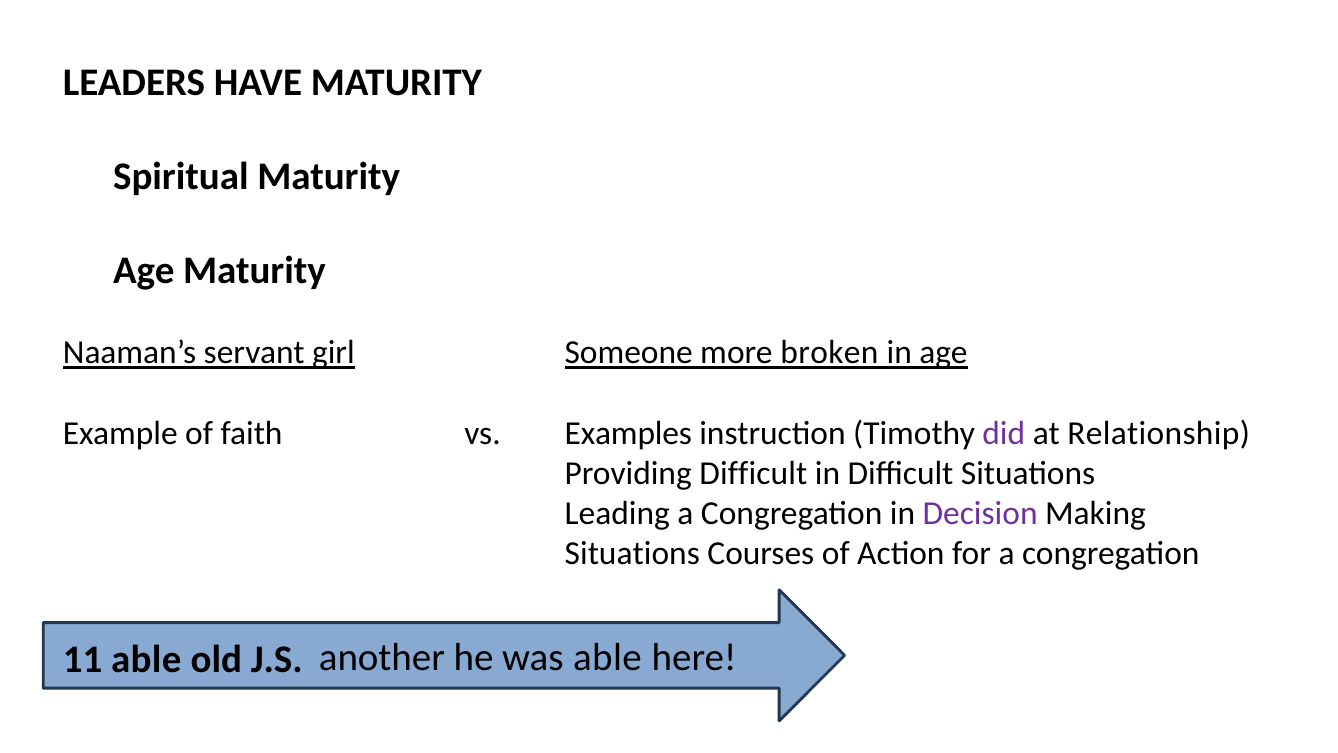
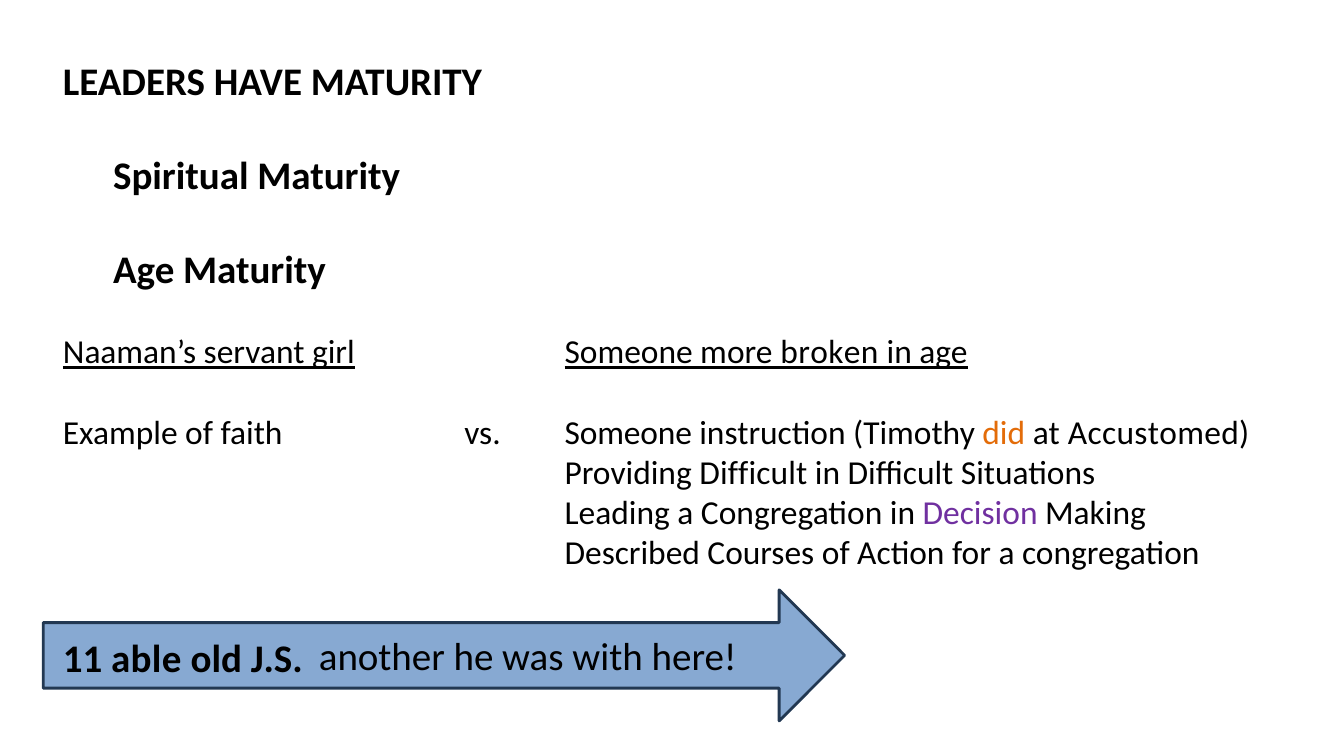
vs Examples: Examples -> Someone
did colour: purple -> orange
Relationship: Relationship -> Accustomed
Situations at (632, 553): Situations -> Described
was able: able -> with
